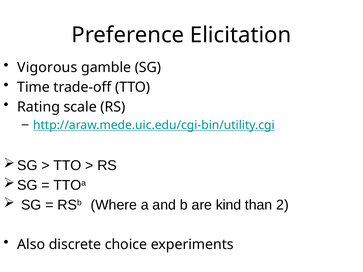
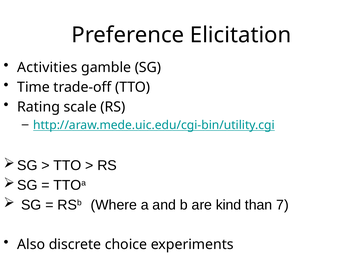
Vigorous: Vigorous -> Activities
2: 2 -> 7
